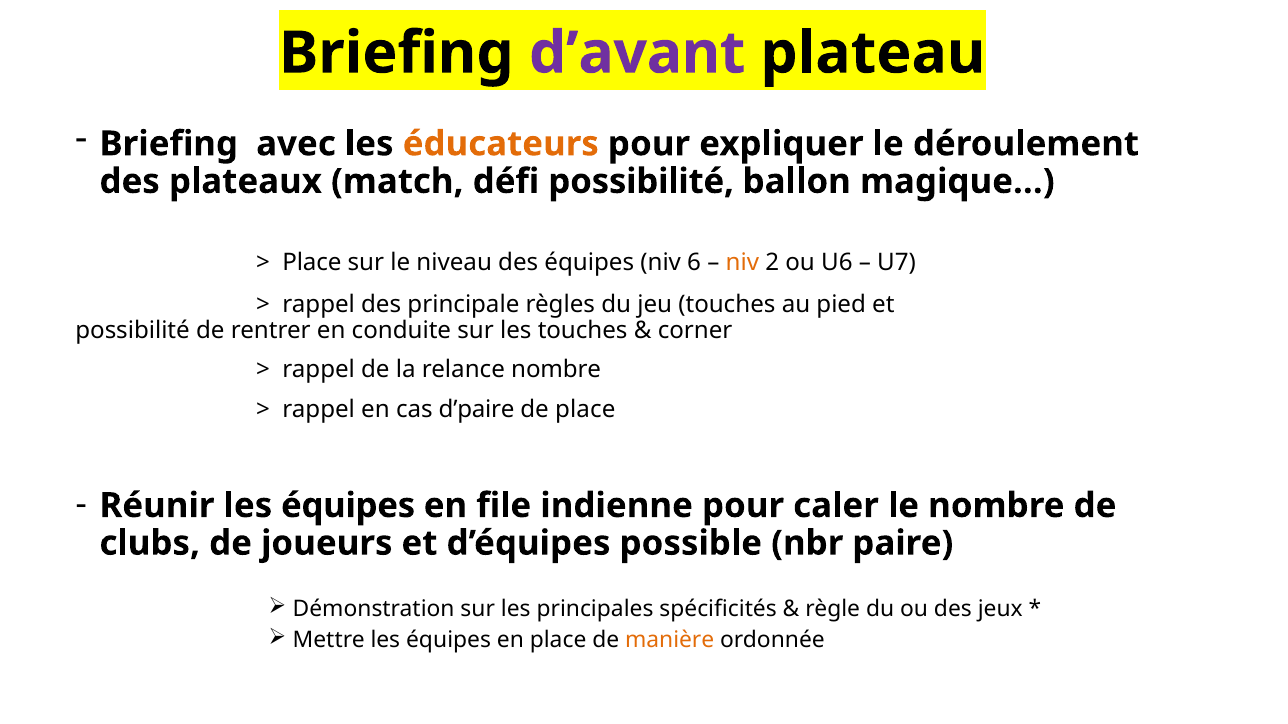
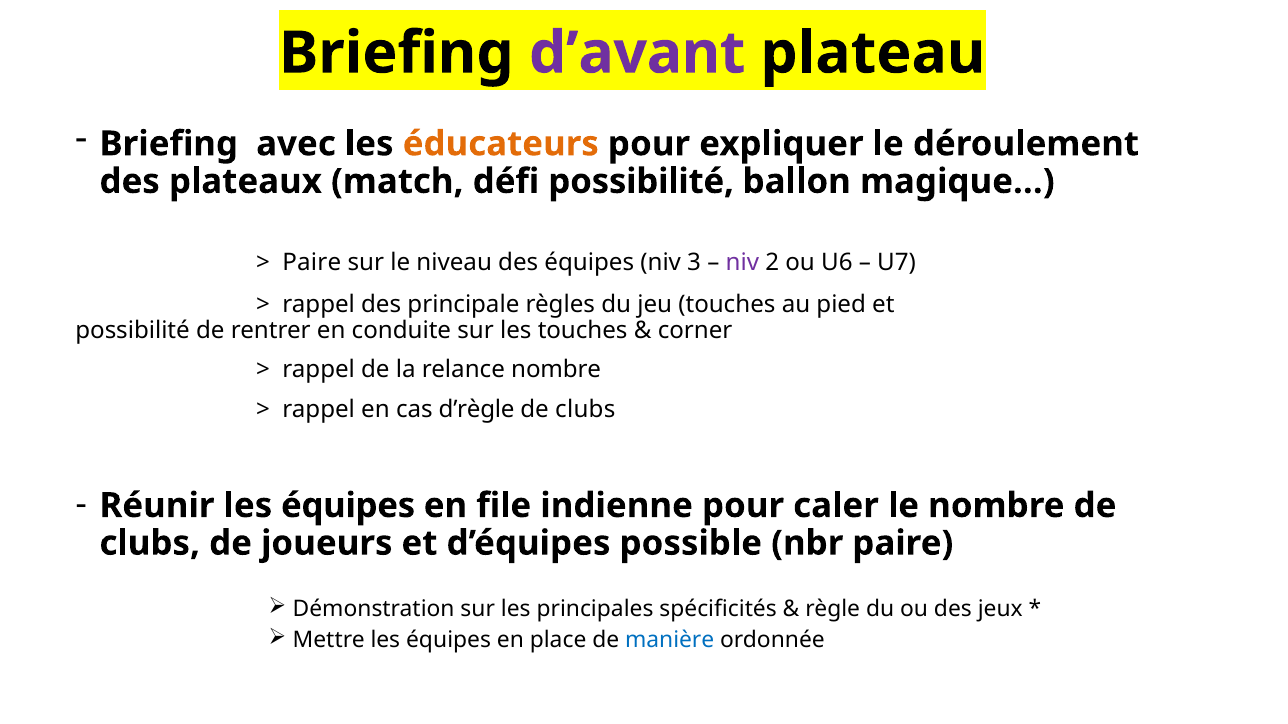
Place at (312, 263): Place -> Paire
6: 6 -> 3
niv at (742, 263) colour: orange -> purple
d’paire: d’paire -> d’règle
place at (585, 410): place -> clubs
manière colour: orange -> blue
